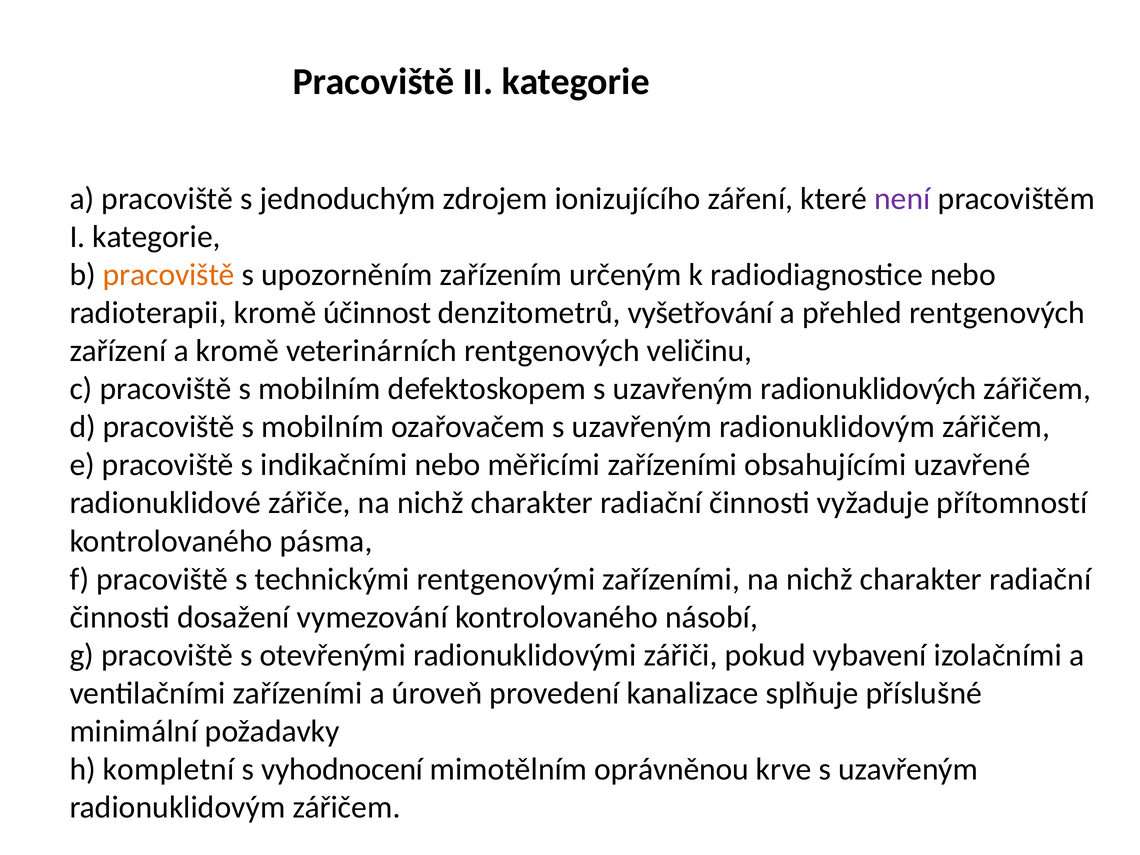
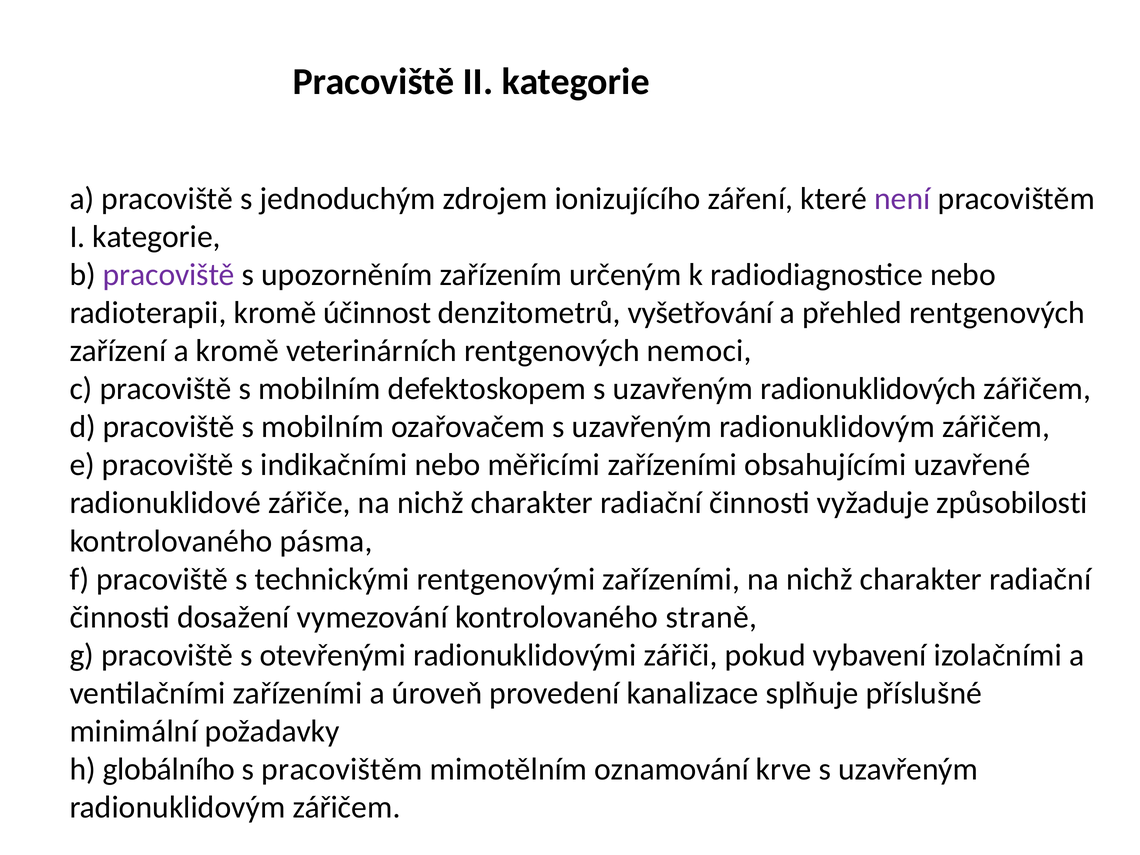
pracoviště at (169, 275) colour: orange -> purple
veličinu: veličinu -> nemoci
přítomností: přítomností -> způsobilosti
násobí: násobí -> straně
kompletní: kompletní -> globálního
s vyhodnocení: vyhodnocení -> pracovištěm
oprávněnou: oprávněnou -> oznamování
